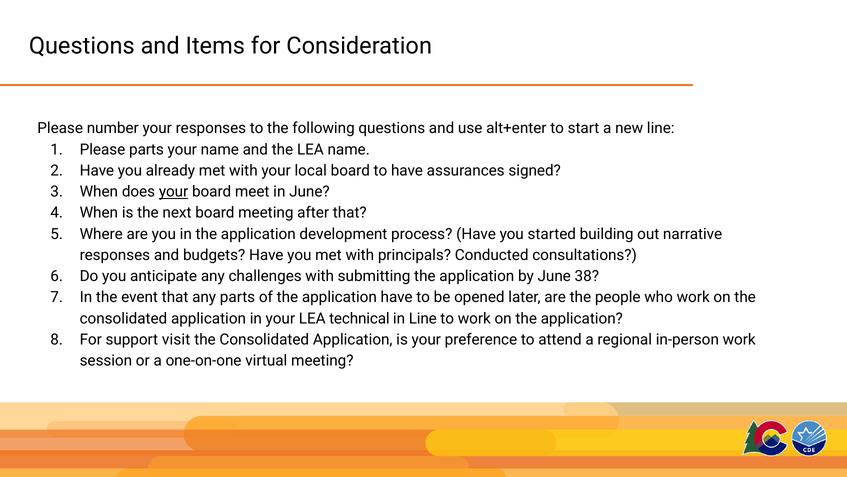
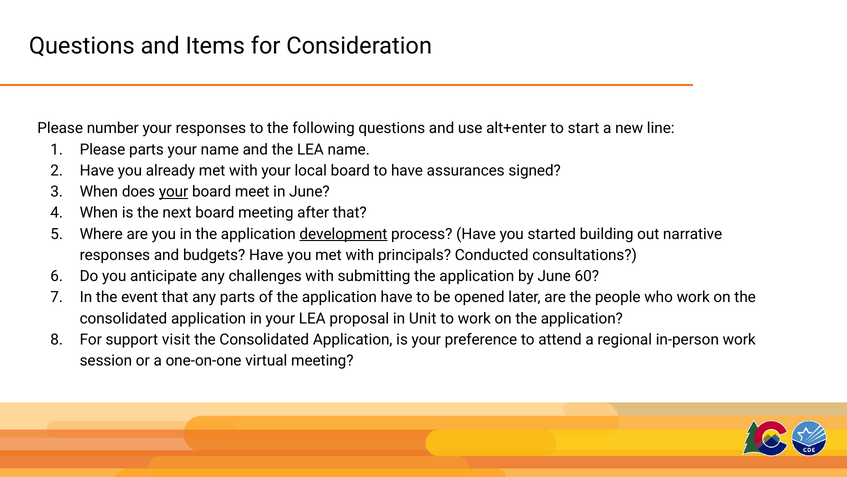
development underline: none -> present
38: 38 -> 60
technical: technical -> proposal
in Line: Line -> Unit
